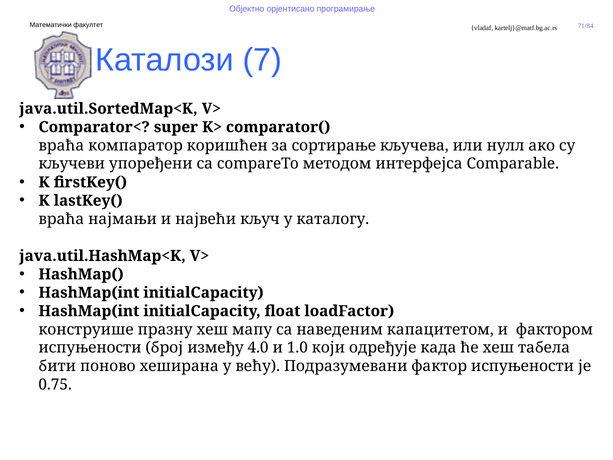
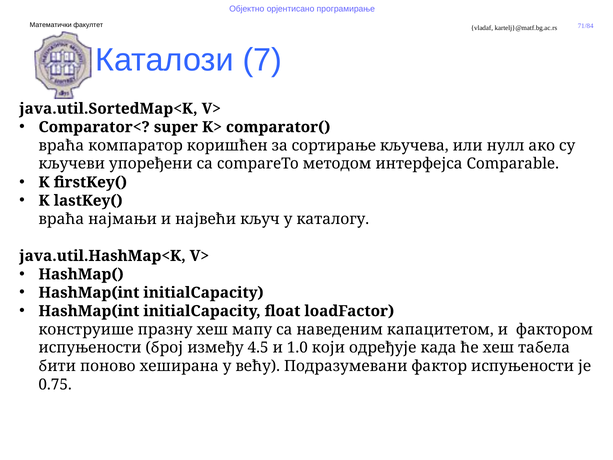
4.0: 4.0 -> 4.5
